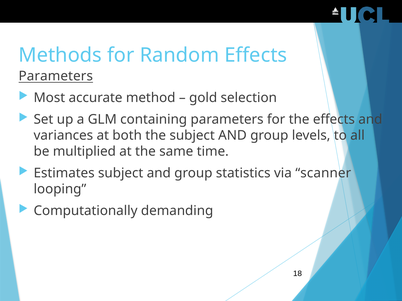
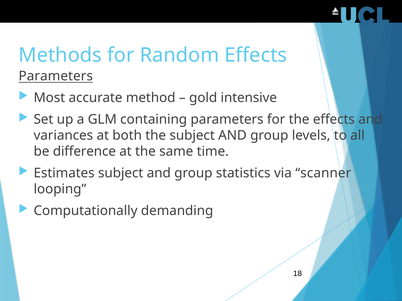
selection: selection -> intensive
multiplied: multiplied -> difference
